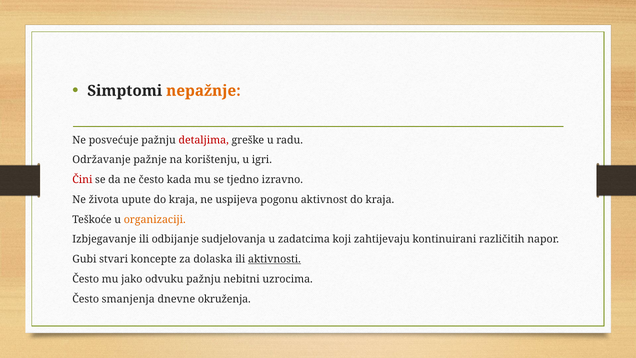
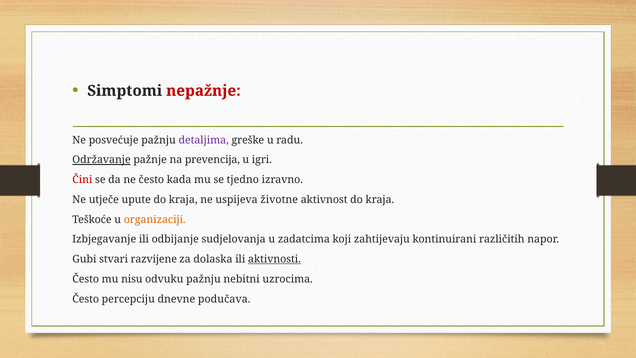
nepažnje colour: orange -> red
detaljima colour: red -> purple
Održavanje underline: none -> present
korištenju: korištenju -> prevencija
života: života -> utječe
pogonu: pogonu -> životne
koncepte: koncepte -> razvijene
jako: jako -> nisu
smanjenja: smanjenja -> percepciju
okruženja: okruženja -> podučava
